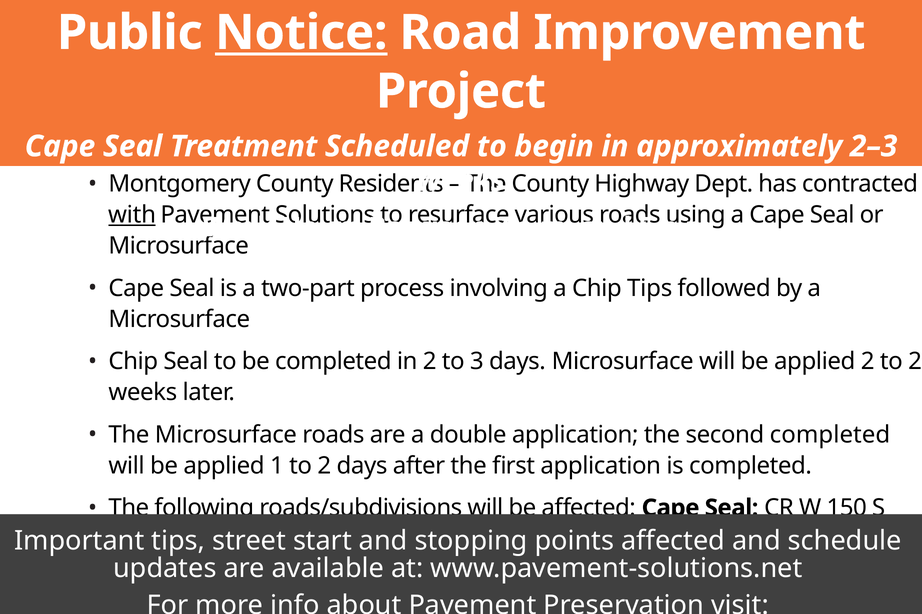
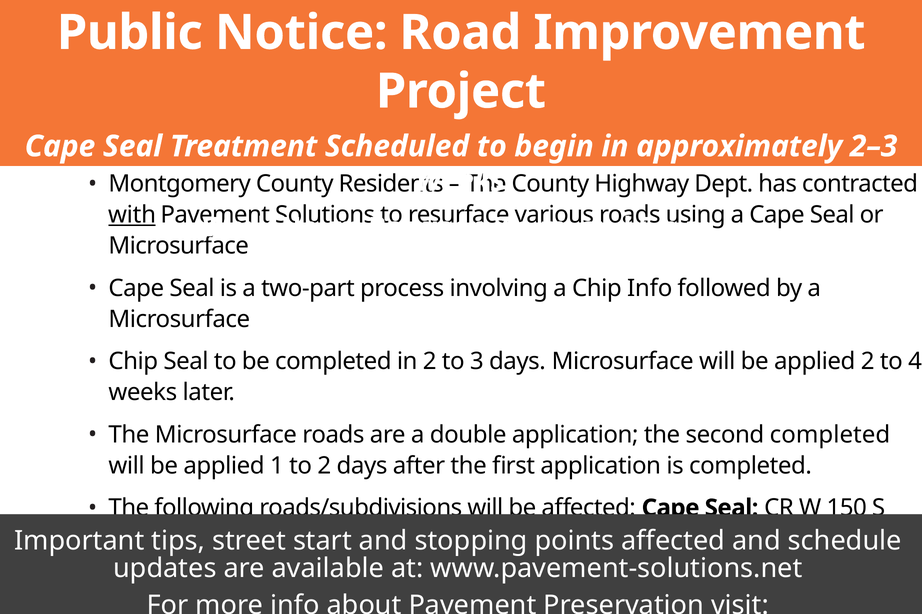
Notice underline: present -> none
Chip Tips: Tips -> Info
2 to 2: 2 -> 4
